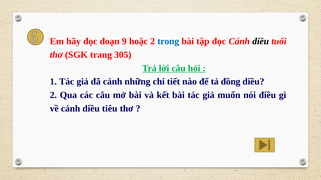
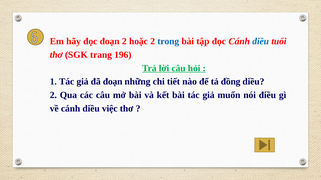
đoạn 9: 9 -> 2
diều at (261, 41) colour: black -> blue
305: 305 -> 196
đã cánh: cánh -> đoạn
tiêu: tiêu -> việc
